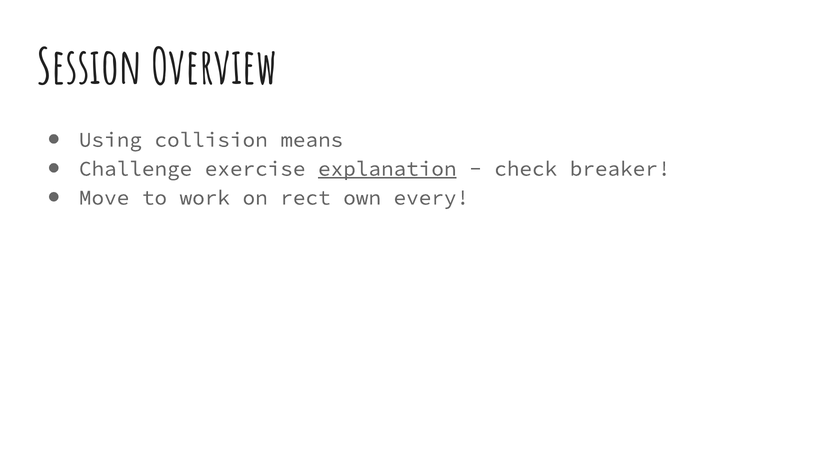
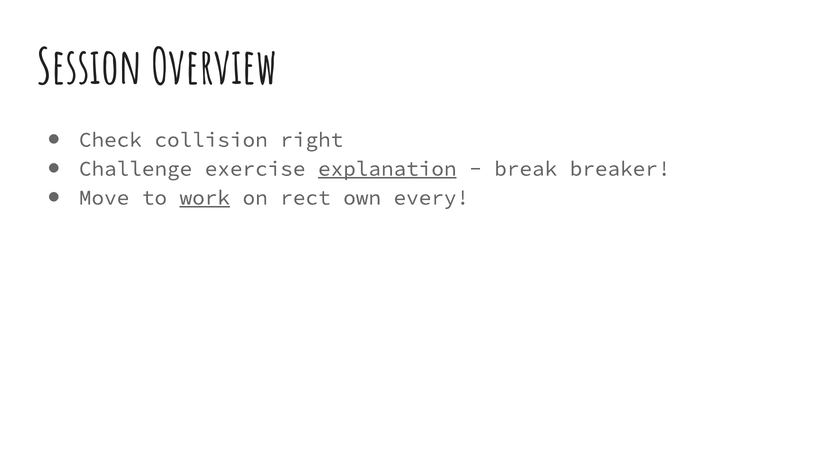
Using: Using -> Check
means: means -> right
check: check -> break
work underline: none -> present
